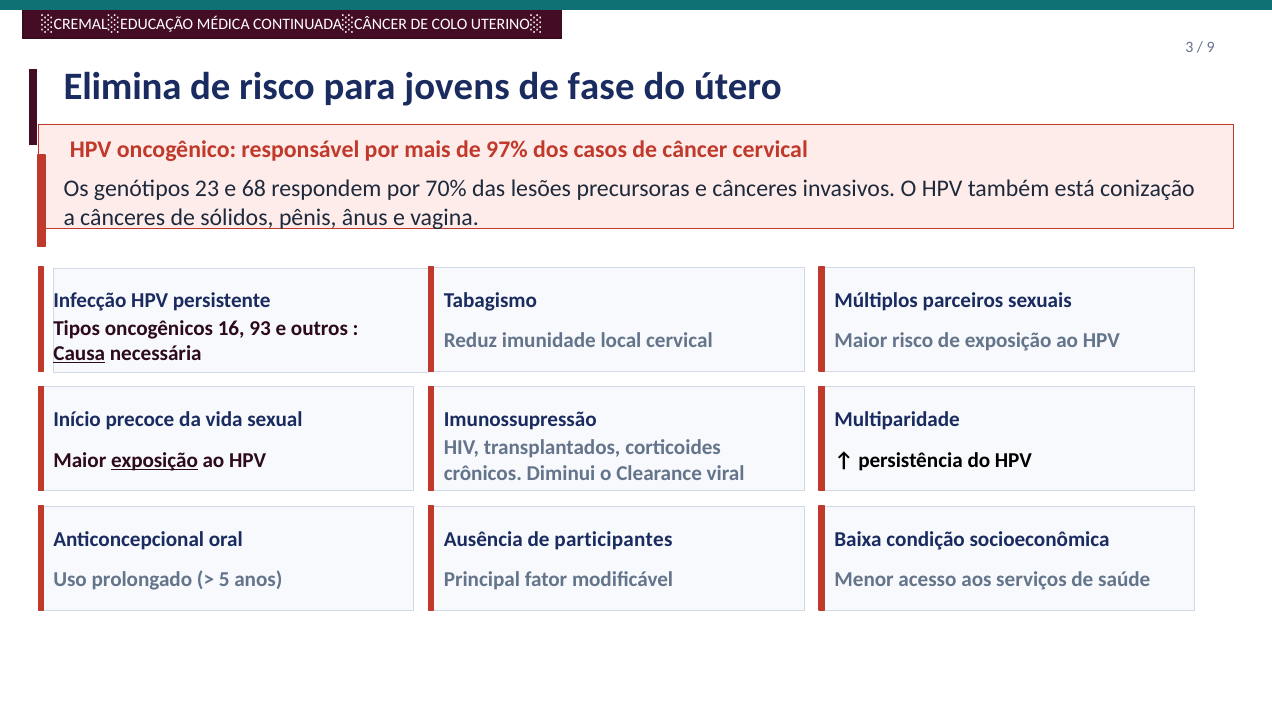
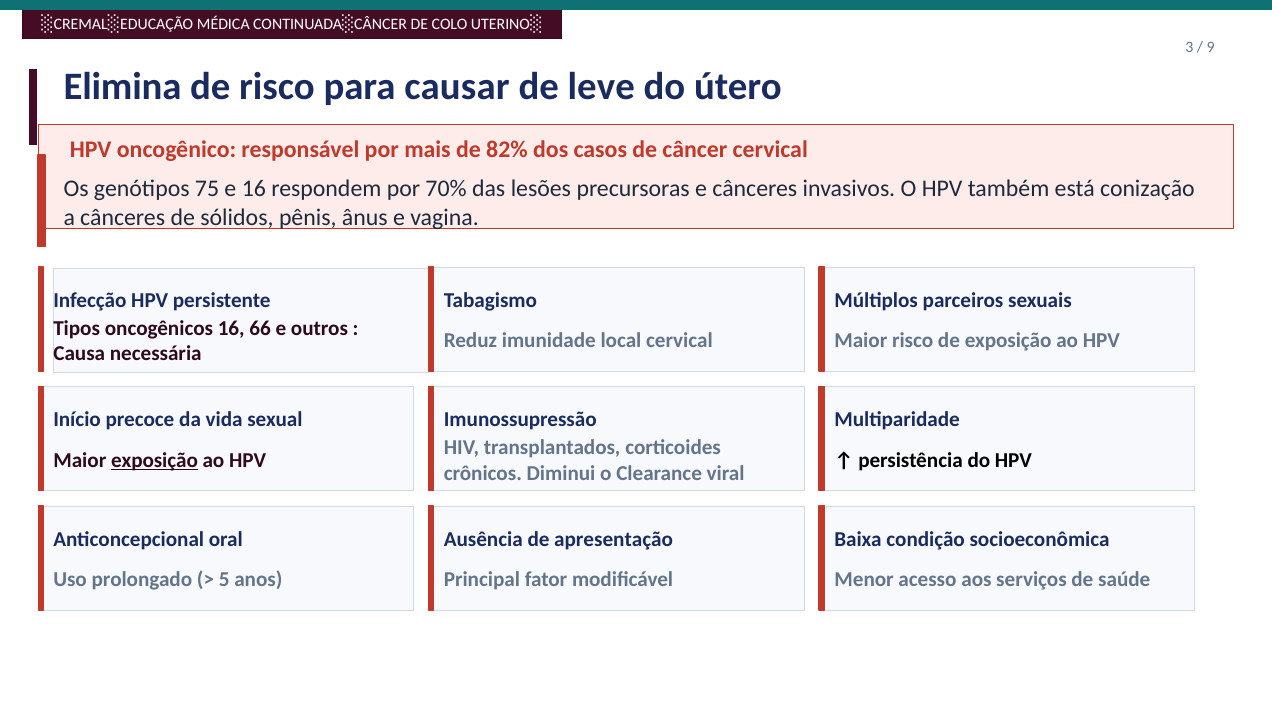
jovens: jovens -> causar
fase: fase -> leve
97%: 97% -> 82%
23: 23 -> 75
e 68: 68 -> 16
93: 93 -> 66
Causa underline: present -> none
participantes: participantes -> apresentação
